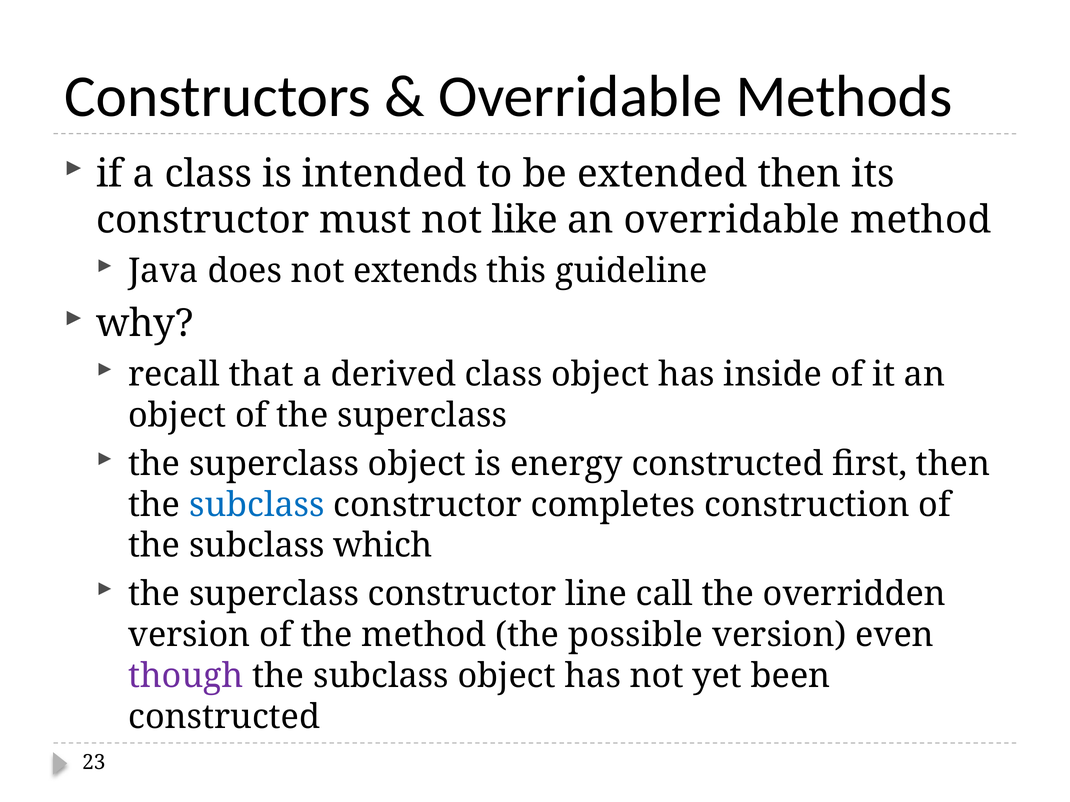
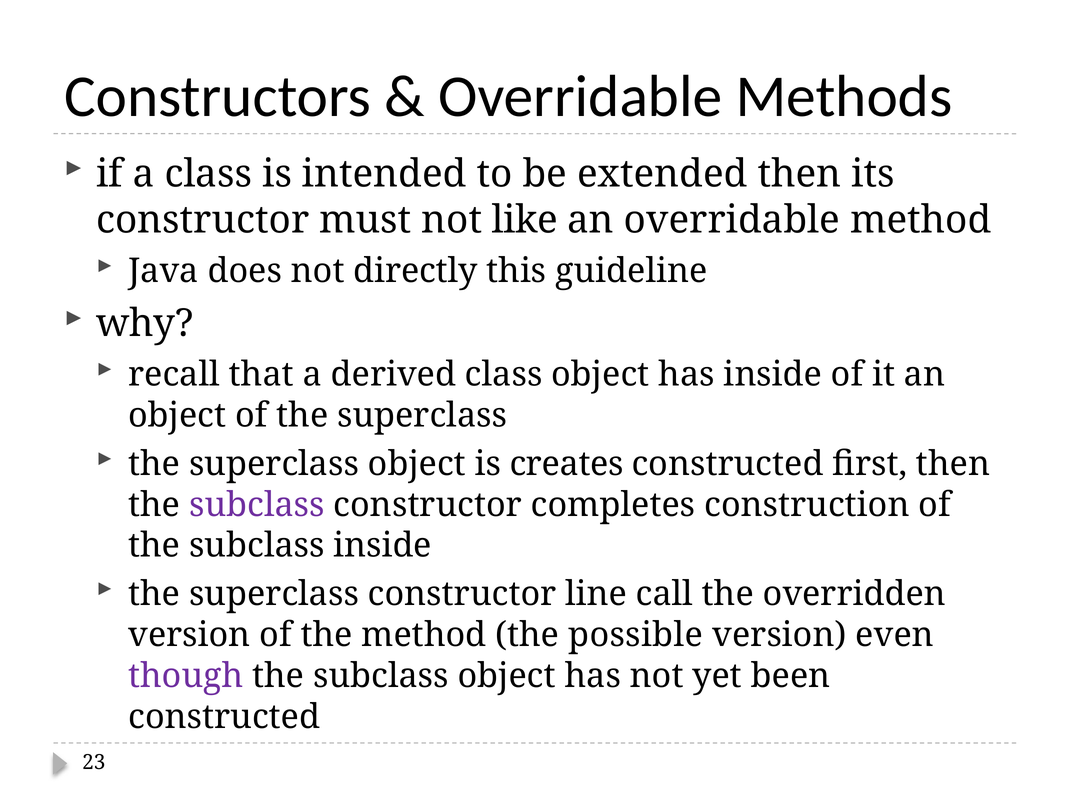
extends: extends -> directly
energy: energy -> creates
subclass at (257, 505) colour: blue -> purple
subclass which: which -> inside
